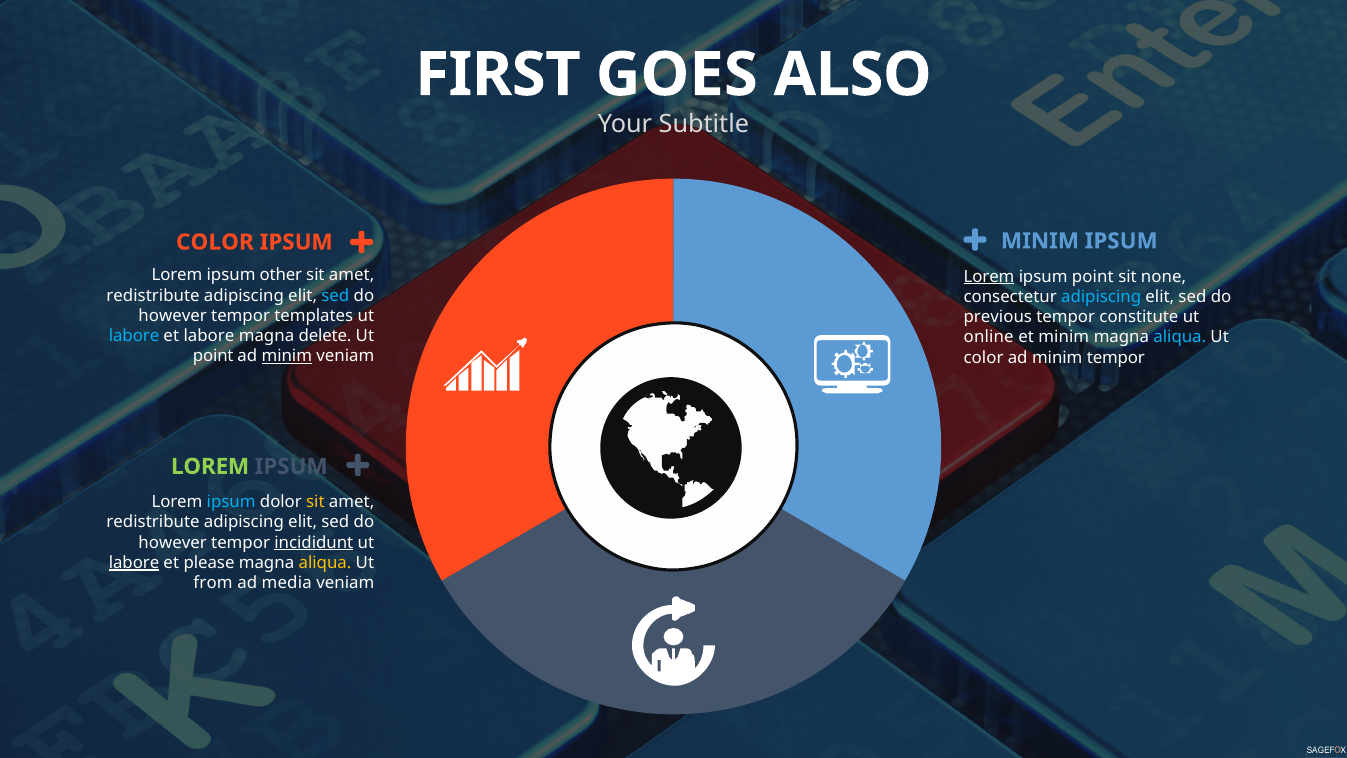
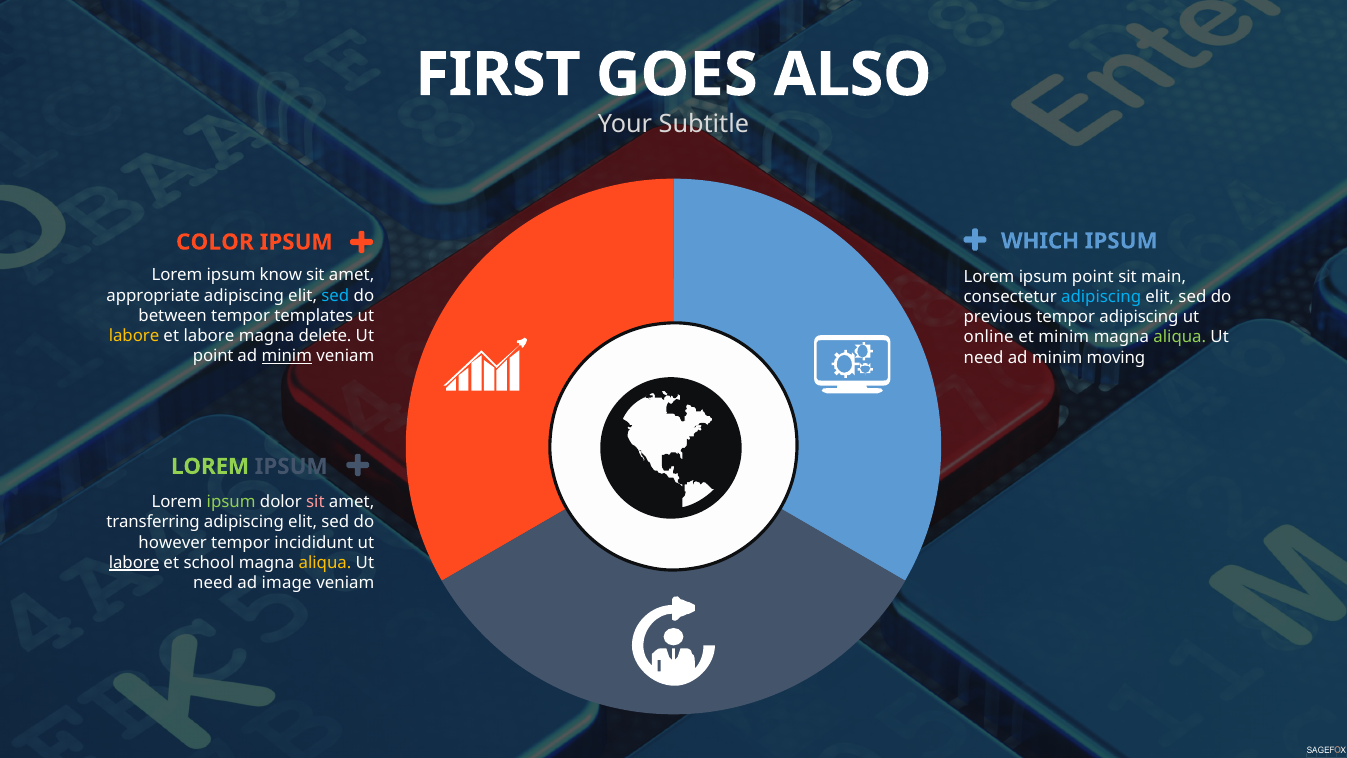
MINIM at (1040, 241): MINIM -> WHICH
other: other -> know
Lorem at (989, 277) underline: present -> none
none: none -> main
redistribute at (153, 296): redistribute -> appropriate
however at (173, 316): however -> between
tempor constitute: constitute -> adipiscing
labore at (134, 336) colour: light blue -> yellow
aliqua at (1180, 337) colour: light blue -> light green
color at (984, 357): color -> need
minim tempor: tempor -> moving
ipsum at (231, 502) colour: light blue -> light green
sit at (315, 502) colour: yellow -> pink
redistribute at (153, 522): redistribute -> transferring
incididunt underline: present -> none
please: please -> school
from at (213, 583): from -> need
media: media -> image
